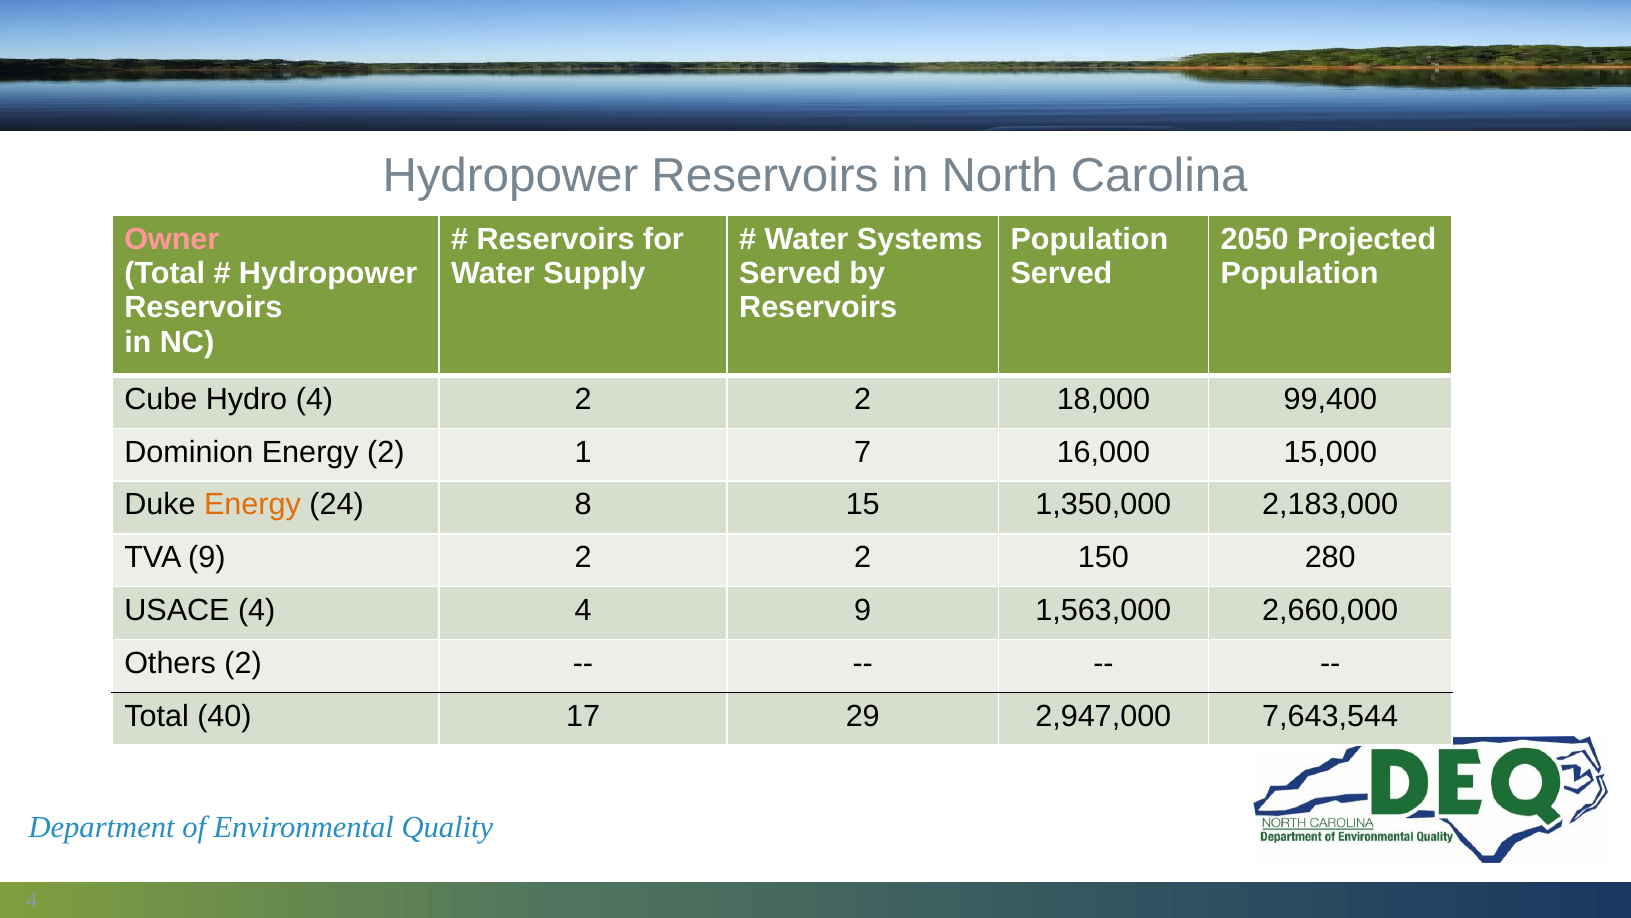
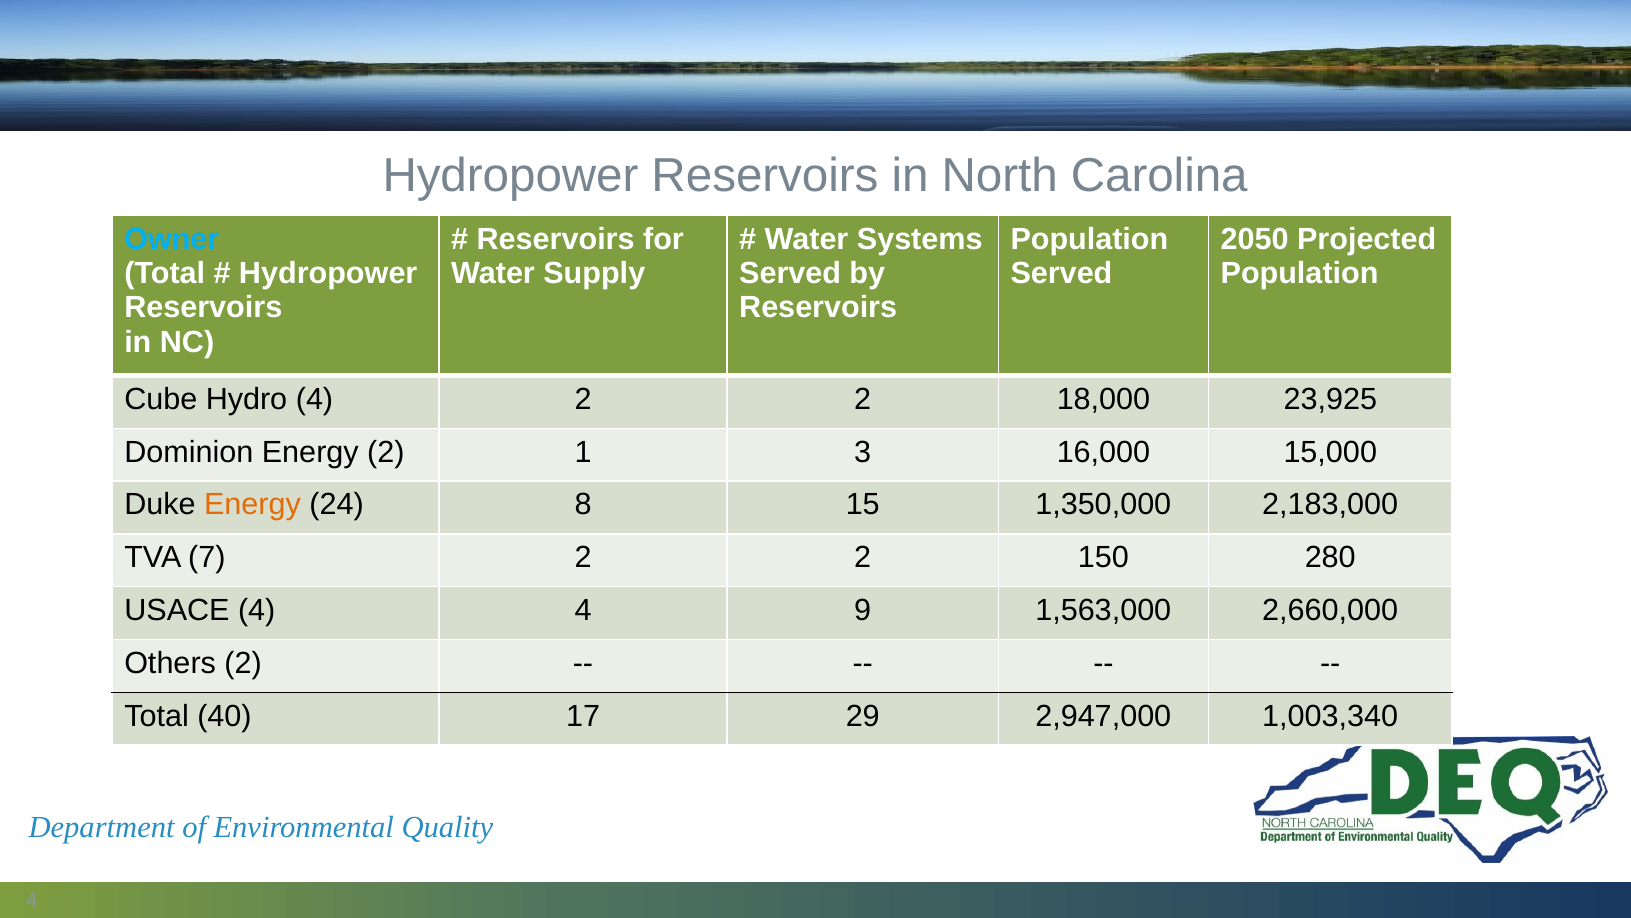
Owner colour: pink -> light blue
99,400: 99,400 -> 23,925
7: 7 -> 3
TVA 9: 9 -> 7
7,643,544: 7,643,544 -> 1,003,340
